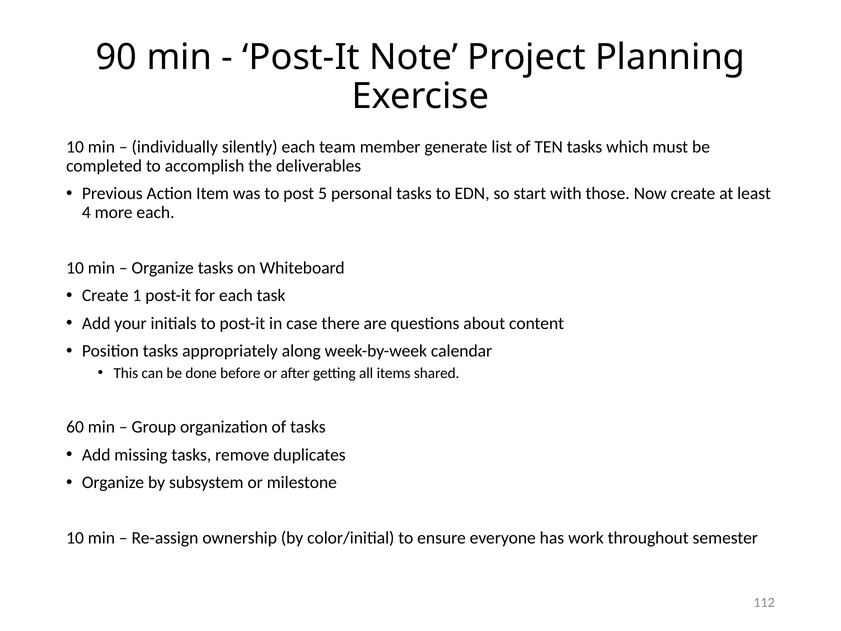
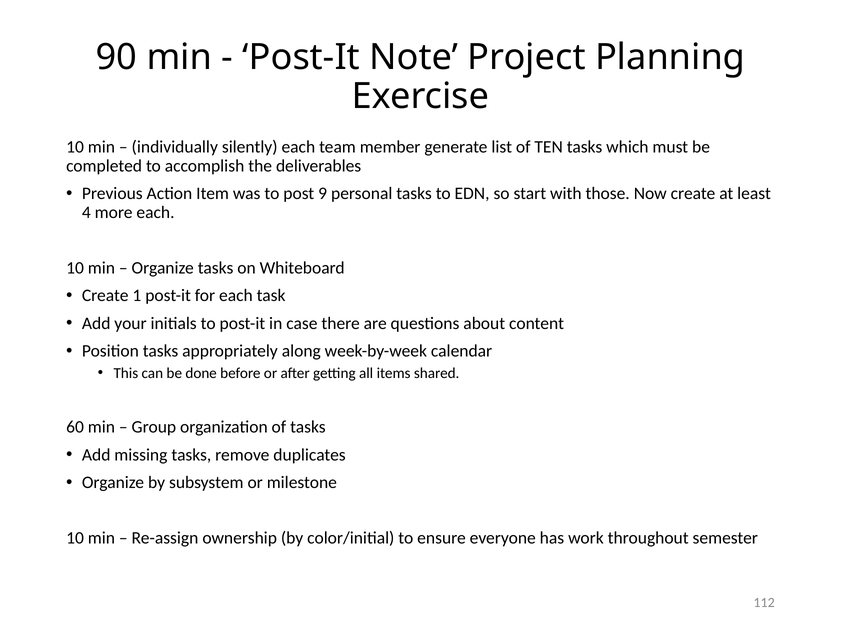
5: 5 -> 9
